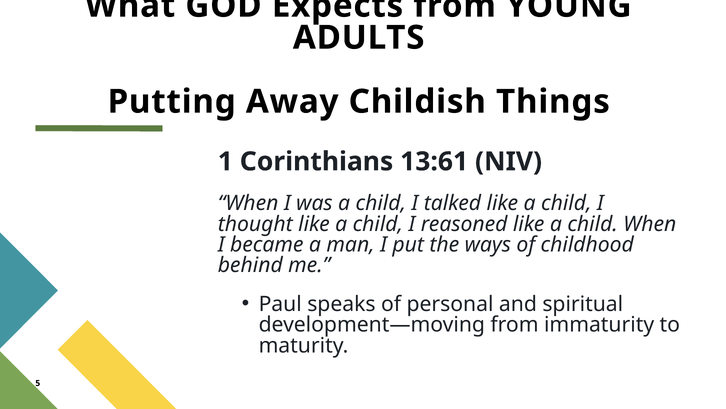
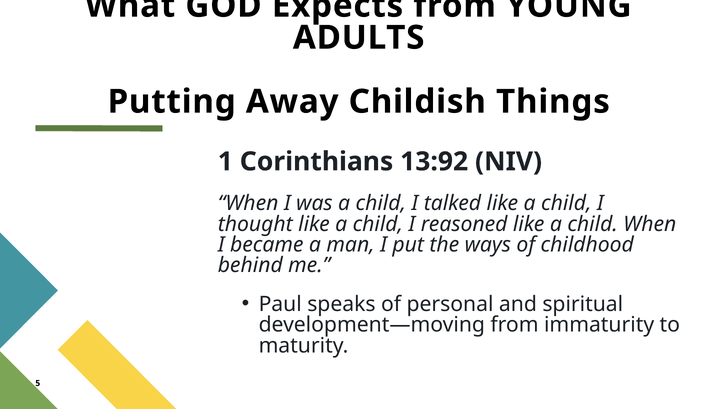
13:61: 13:61 -> 13:92
